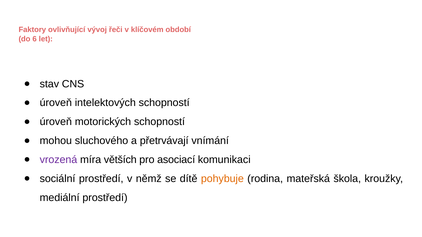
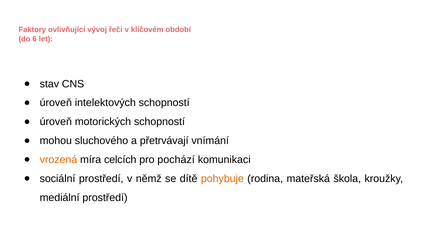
vrozená colour: purple -> orange
větších: větších -> celcích
asociací: asociací -> pochází
